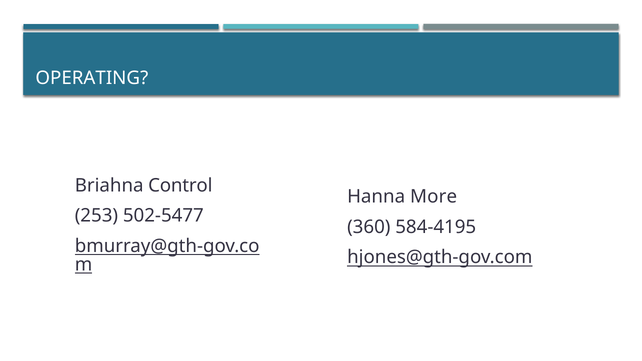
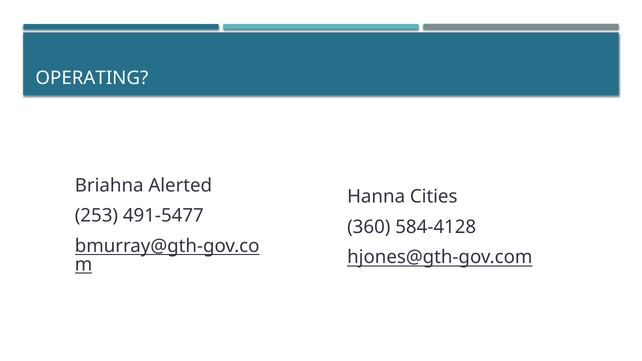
Control: Control -> Alerted
More: More -> Cities
502-5477: 502-5477 -> 491-5477
584-4195: 584-4195 -> 584-4128
